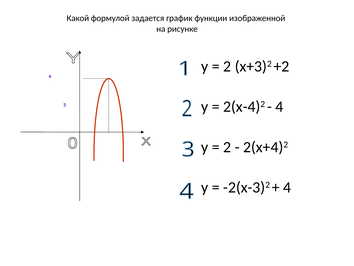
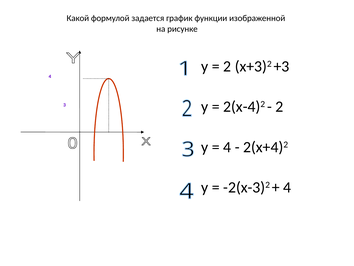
+2: +2 -> +3
4 at (279, 107): 4 -> 2
2 at (227, 147): 2 -> 4
